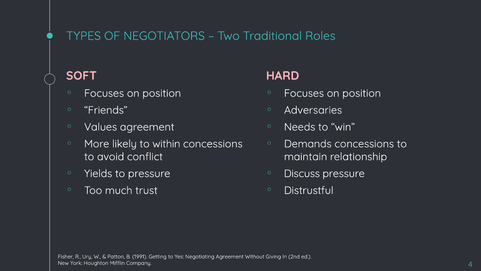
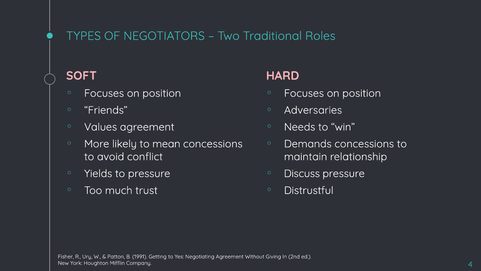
within: within -> mean
